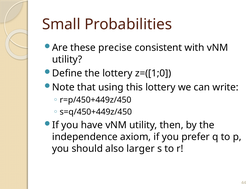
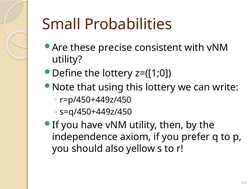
larger: larger -> yellow
